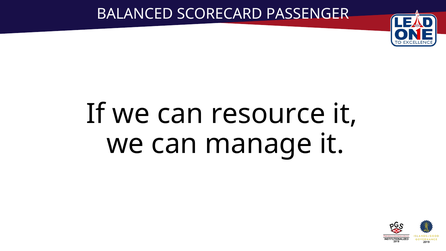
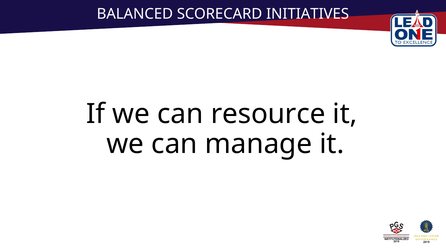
PASSENGER: PASSENGER -> INITIATIVES
